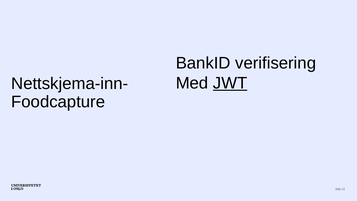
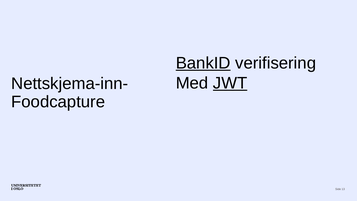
BankID underline: none -> present
